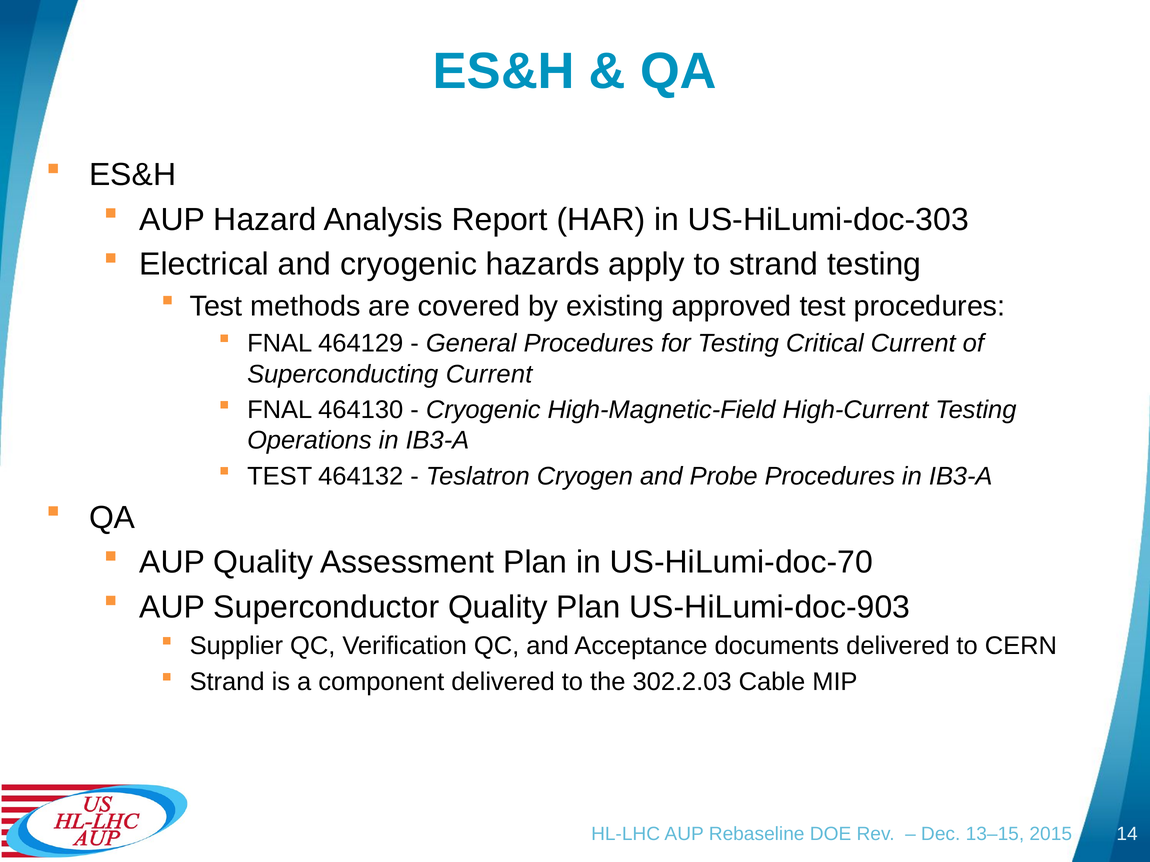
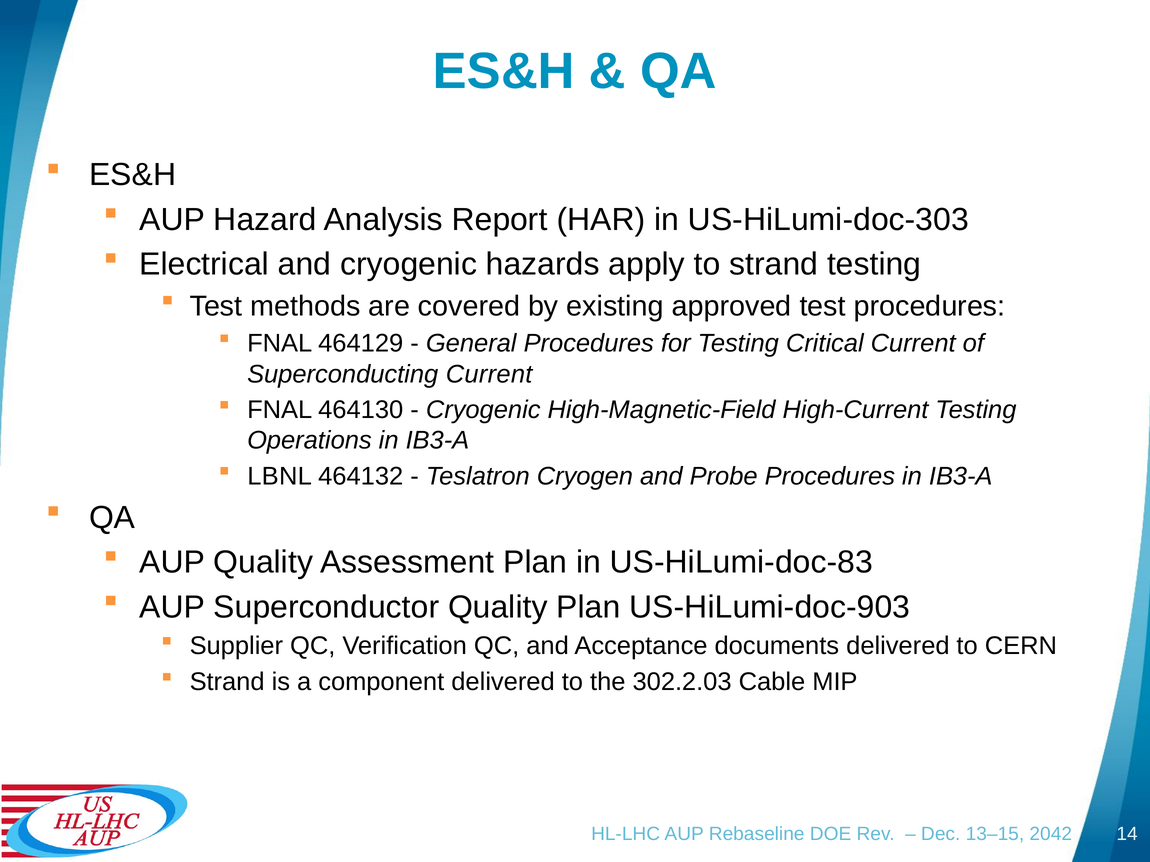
TEST at (280, 476): TEST -> LBNL
US-HiLumi-doc-70: US-HiLumi-doc-70 -> US-HiLumi-doc-83
2015: 2015 -> 2042
